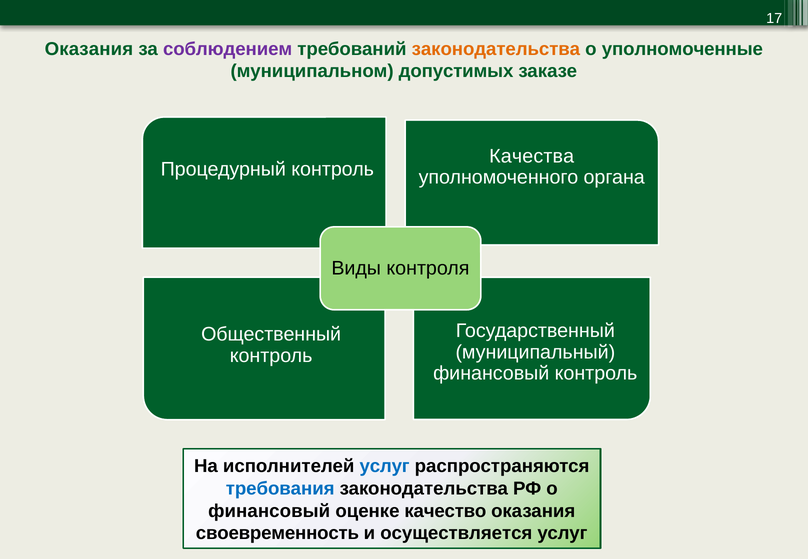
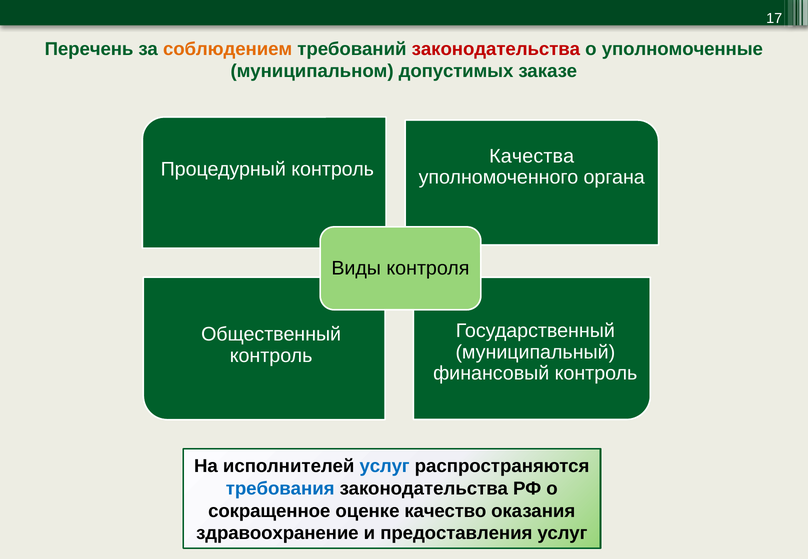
Оказания at (89, 49): Оказания -> Перечень
соблюдением colour: purple -> orange
законодательства at (496, 49) colour: orange -> red
финансовый at (269, 511): финансовый -> сокращенное
своевременность: своевременность -> здравоохранение
осуществляется: осуществляется -> предоставления
